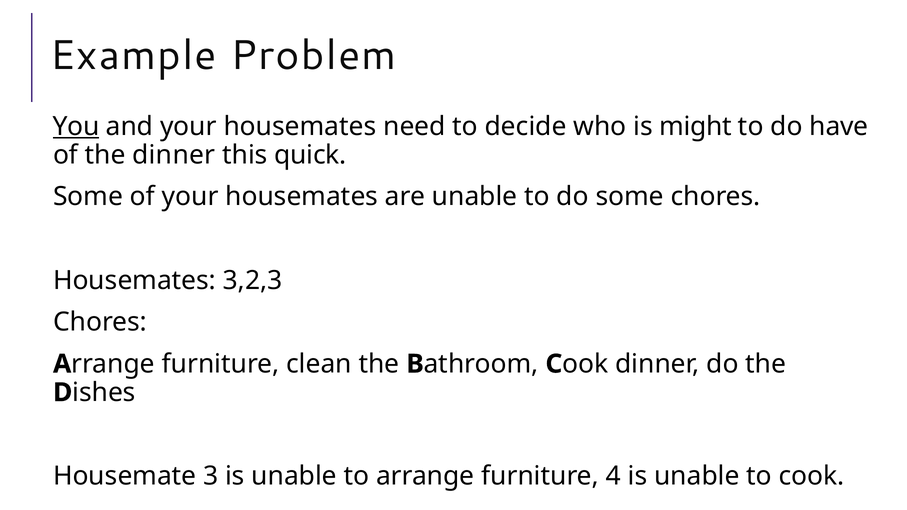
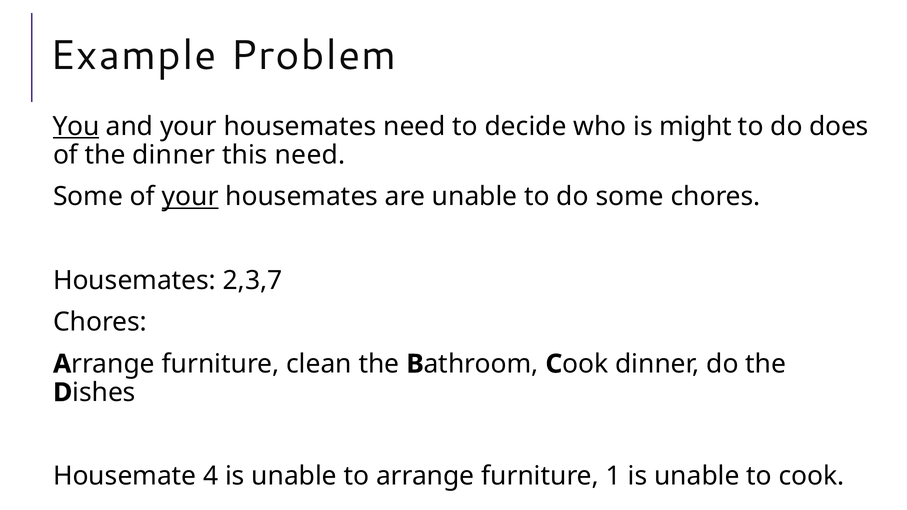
have: have -> does
this quick: quick -> need
your at (190, 197) underline: none -> present
3,2,3: 3,2,3 -> 2,3,7
3: 3 -> 4
4: 4 -> 1
